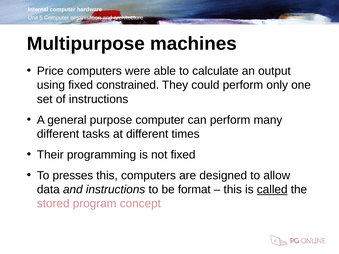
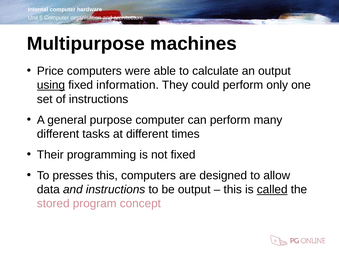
using underline: none -> present
constrained: constrained -> information
be format: format -> output
